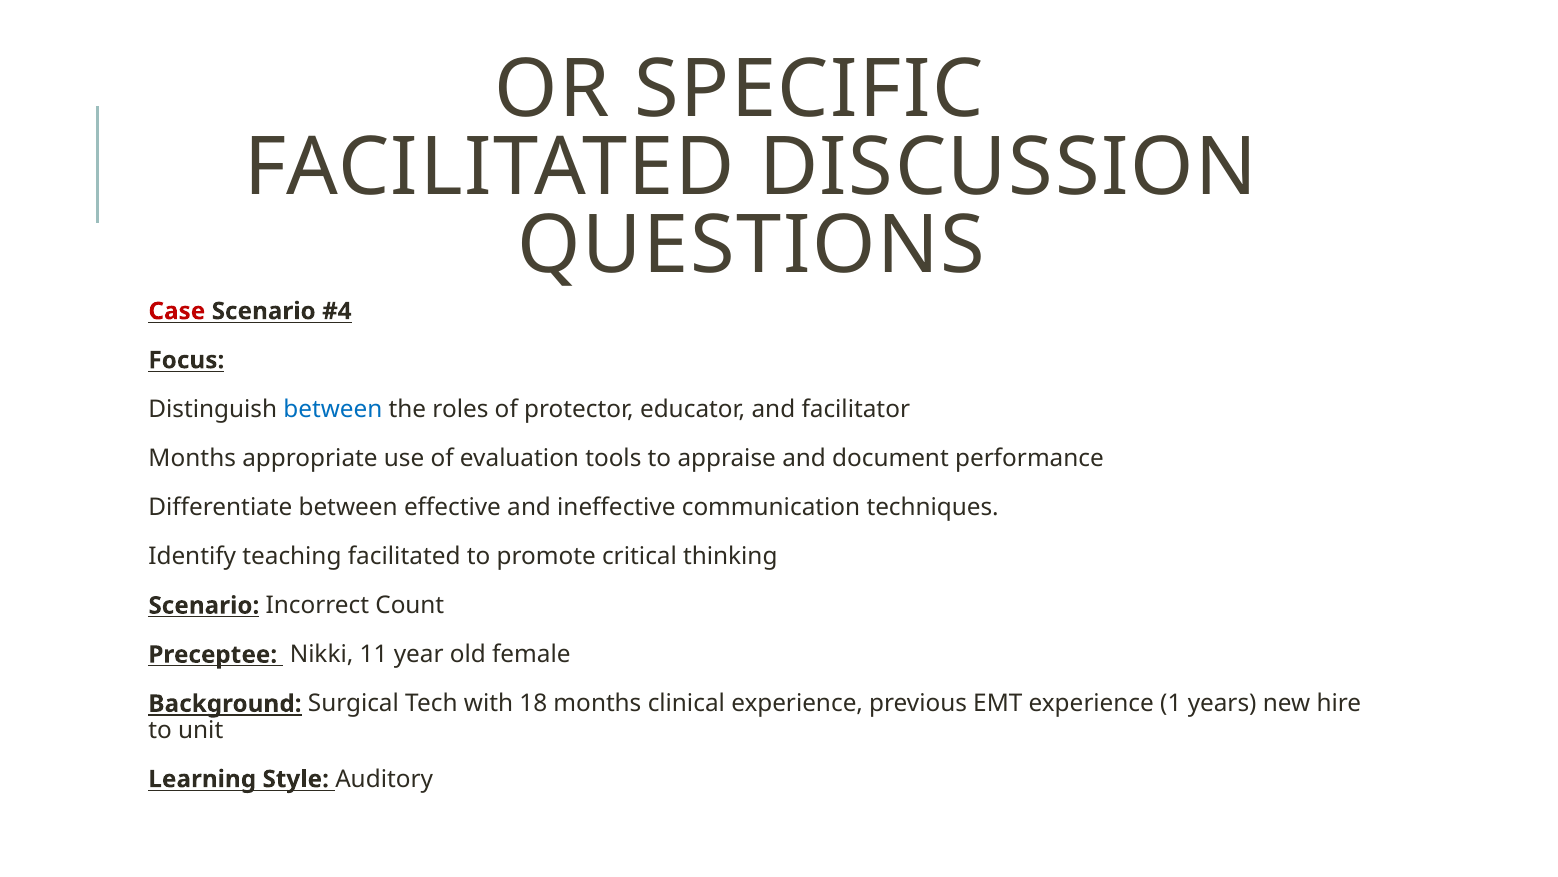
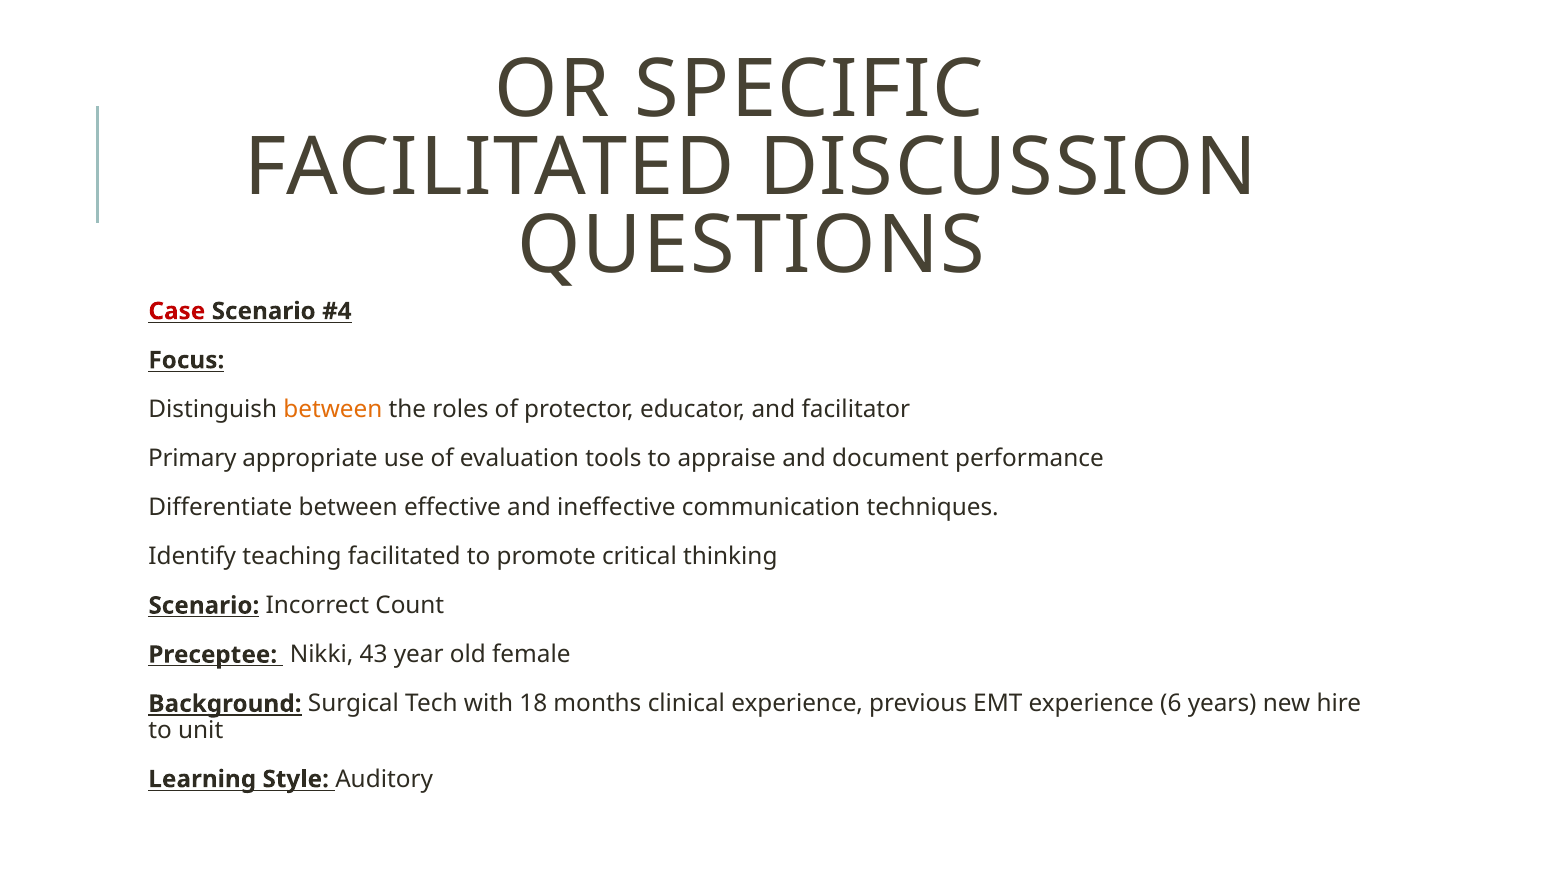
between at (333, 409) colour: blue -> orange
Months at (192, 458): Months -> Primary
11: 11 -> 43
1: 1 -> 6
